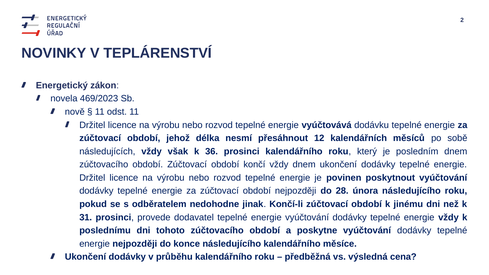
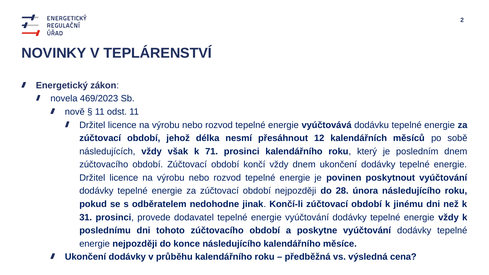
36: 36 -> 71
